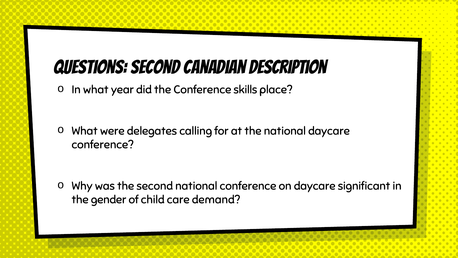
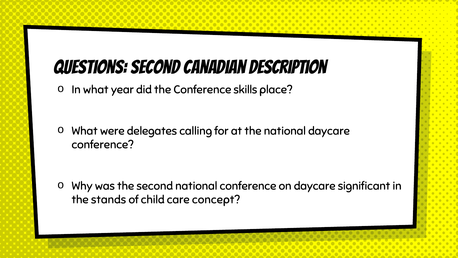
gender: gender -> stands
demand: demand -> concept
